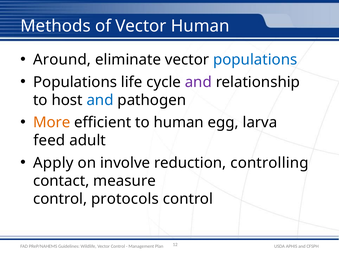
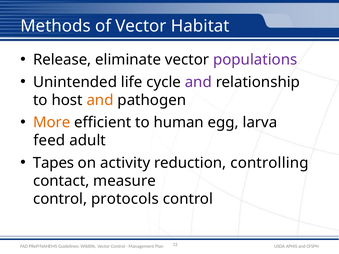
Vector Human: Human -> Habitat
Around: Around -> Release
populations at (255, 60) colour: blue -> purple
Populations at (75, 82): Populations -> Unintended
and at (100, 100) colour: blue -> orange
Apply: Apply -> Tapes
involve: involve -> activity
